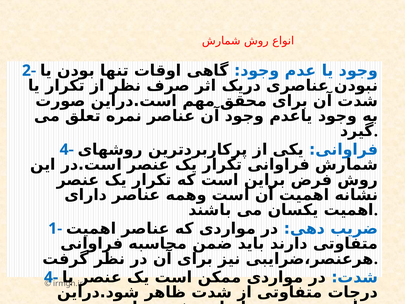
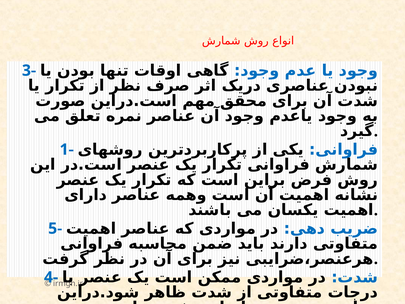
2-: 2- -> 3-
4- at (67, 149): 4- -> 1-
1-: 1- -> 5-
